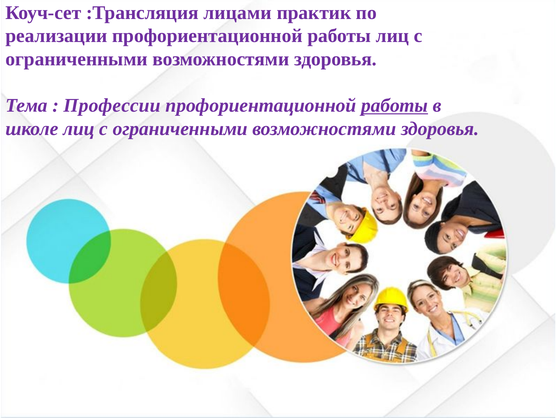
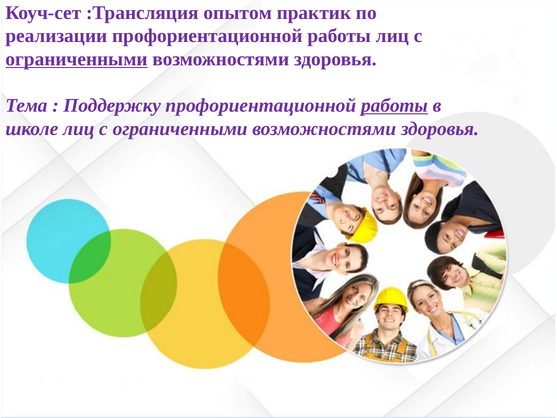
лицами: лицами -> опытом
ограниченными at (77, 59) underline: none -> present
Профессии: Профессии -> Поддержку
